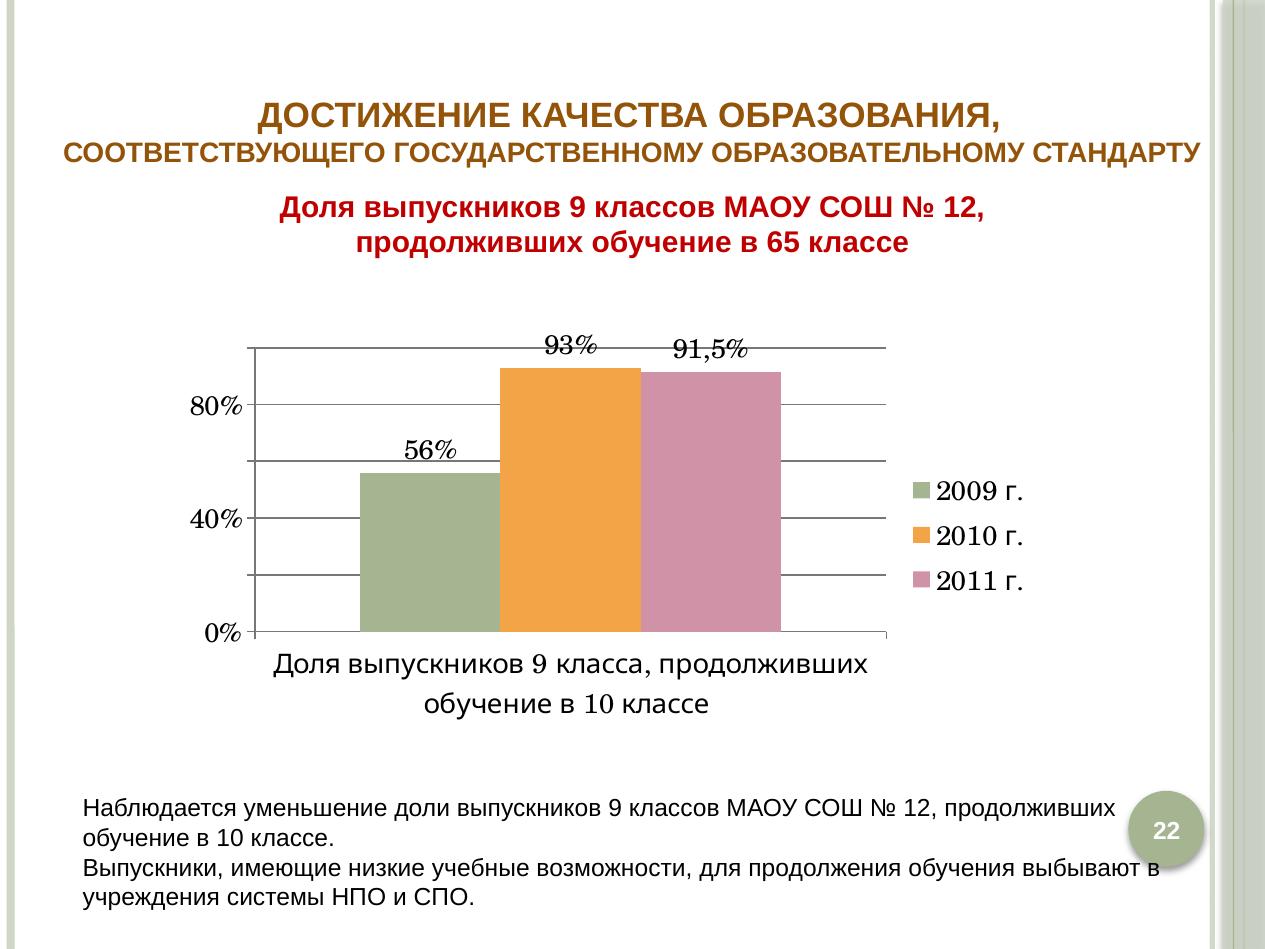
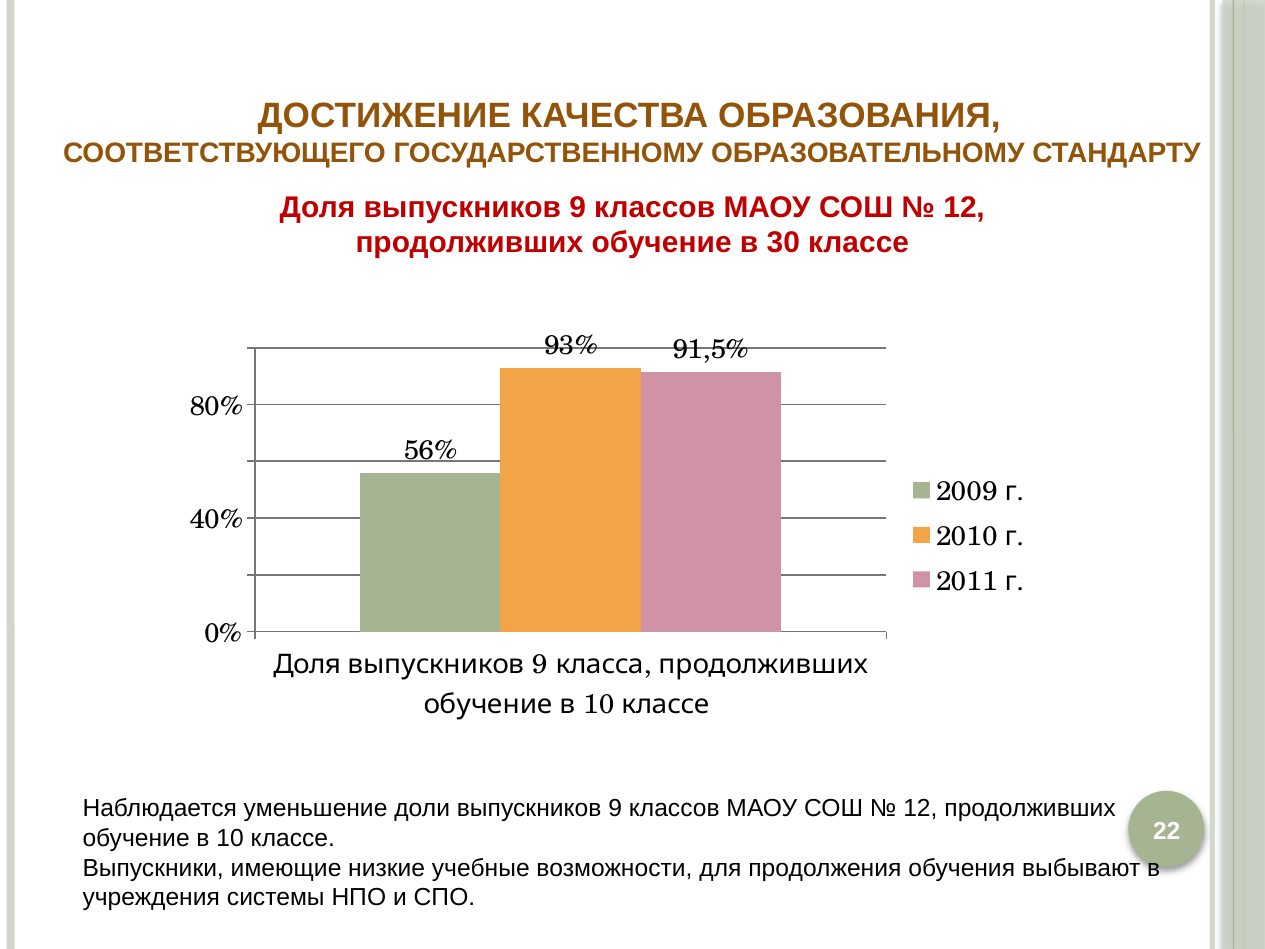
65: 65 -> 30
